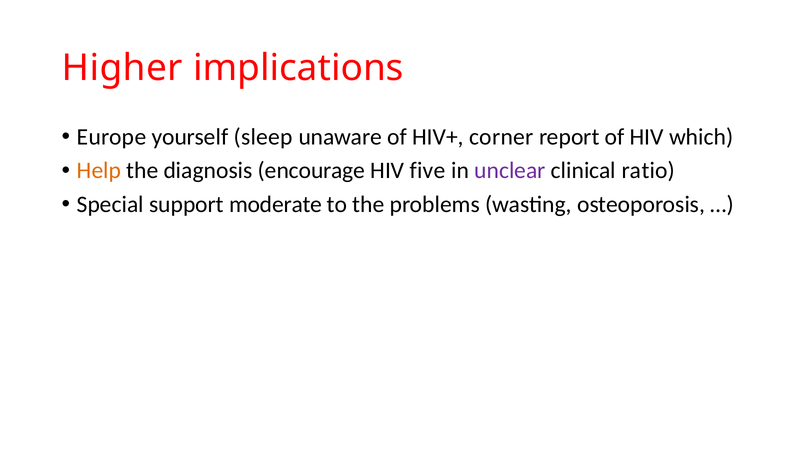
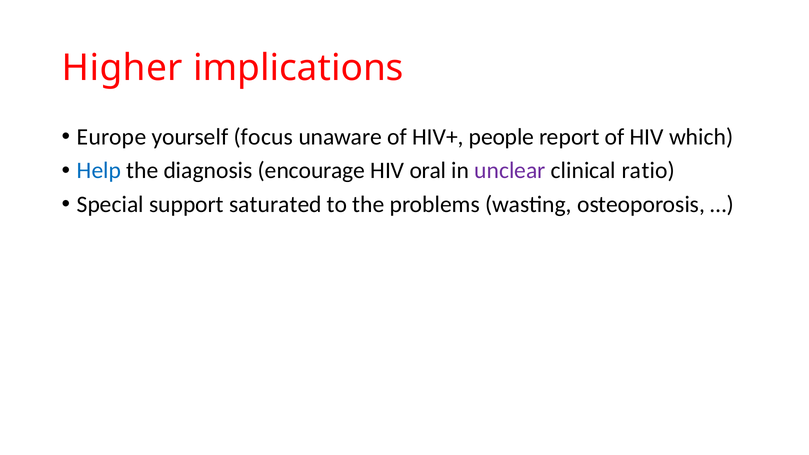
sleep: sleep -> focus
corner: corner -> people
Help colour: orange -> blue
five: five -> oral
moderate: moderate -> saturated
